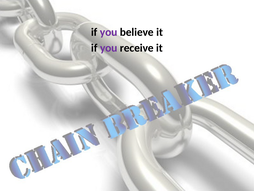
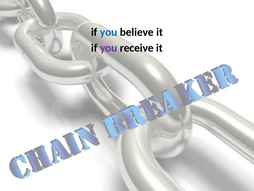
you at (109, 32) colour: purple -> blue
